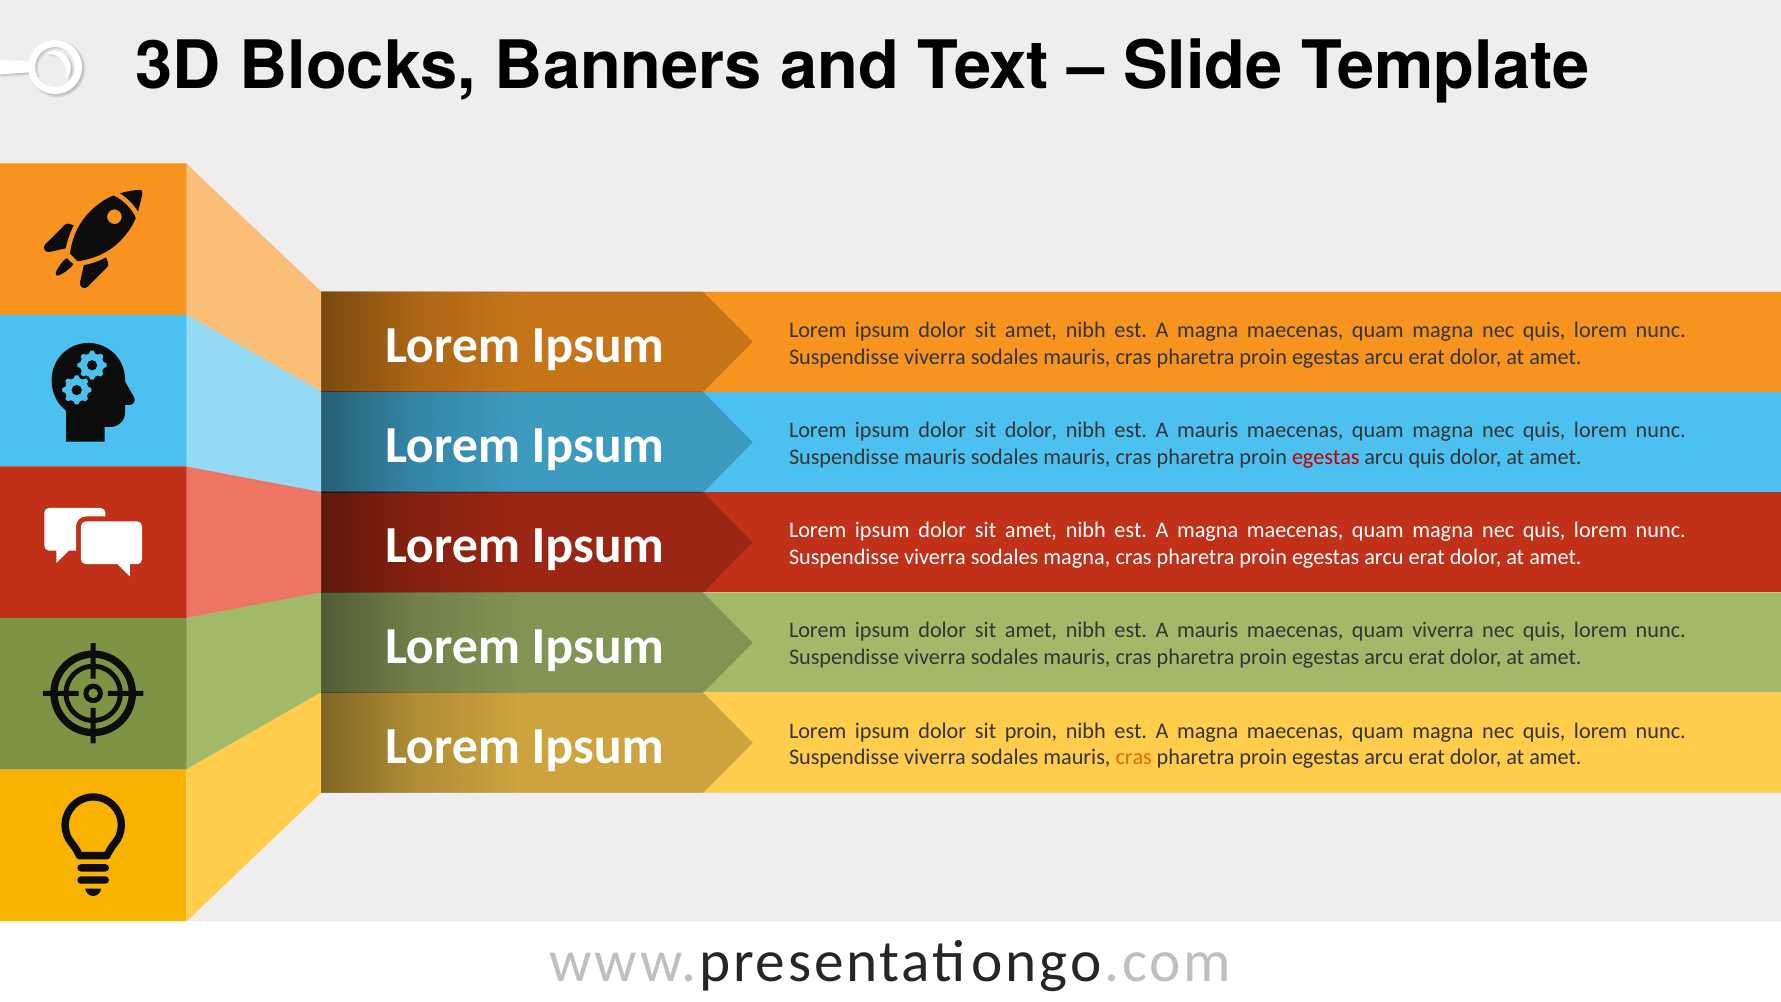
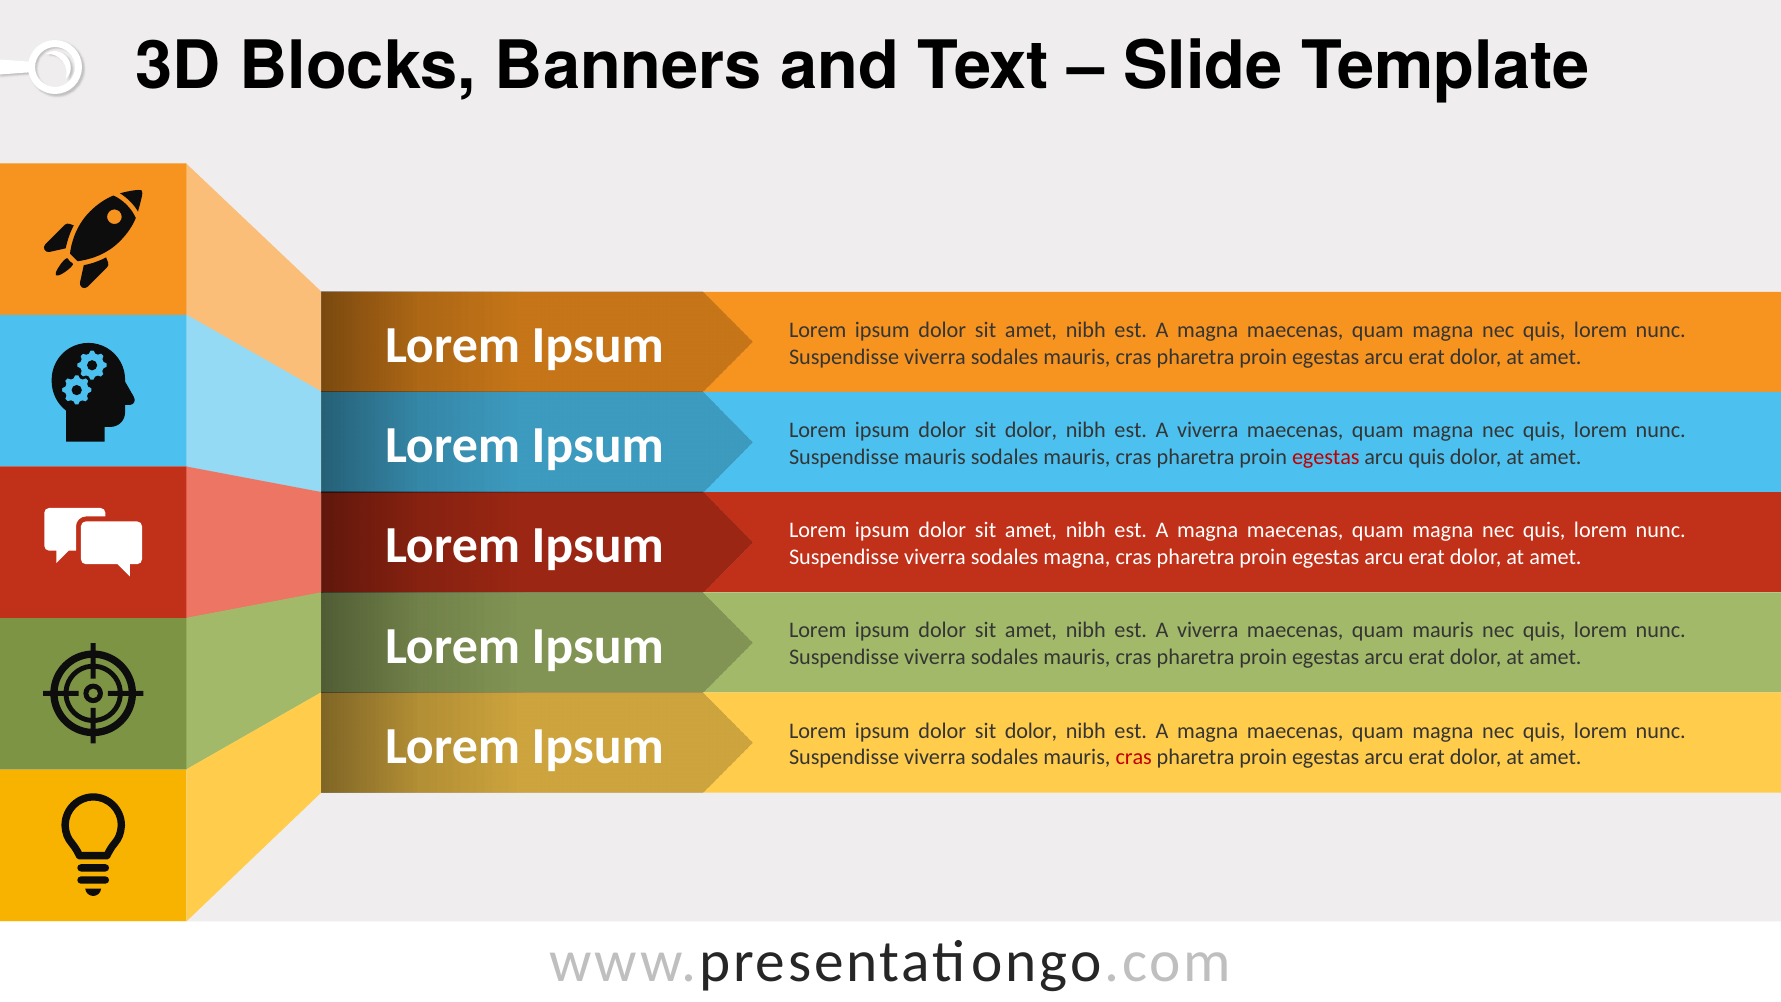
mauris at (1208, 430): mauris -> viverra
mauris at (1208, 630): mauris -> viverra
quam viverra: viverra -> mauris
proin at (1031, 731): proin -> dolor
cras at (1134, 757) colour: orange -> red
